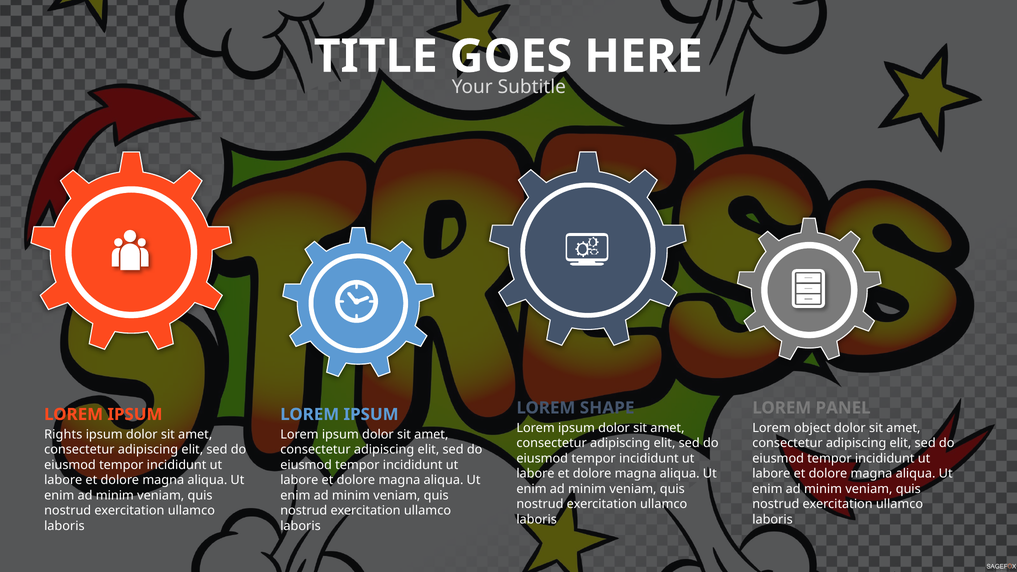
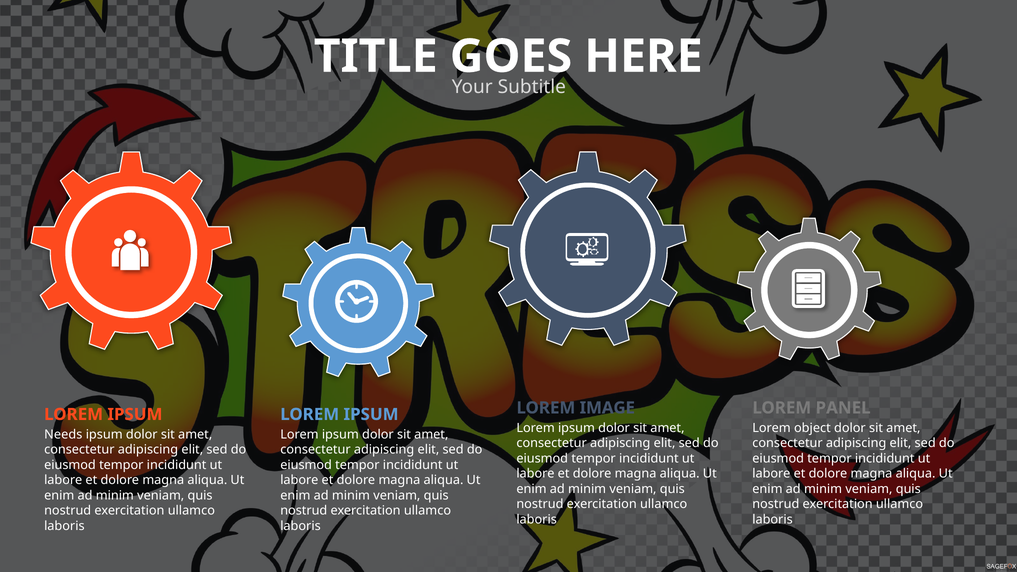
SHAPE: SHAPE -> IMAGE
Rights: Rights -> Needs
